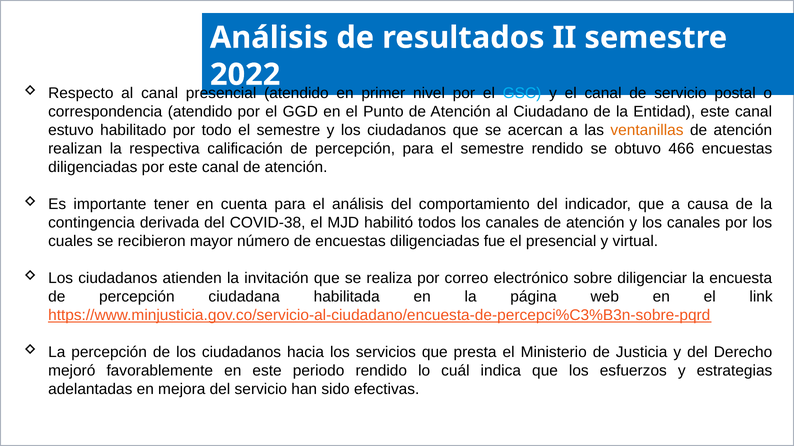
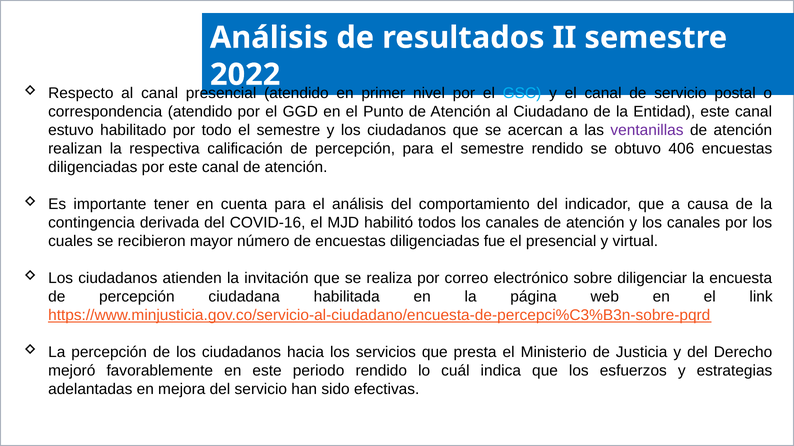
ventanillas colour: orange -> purple
466: 466 -> 406
COVID-38: COVID-38 -> COVID-16
